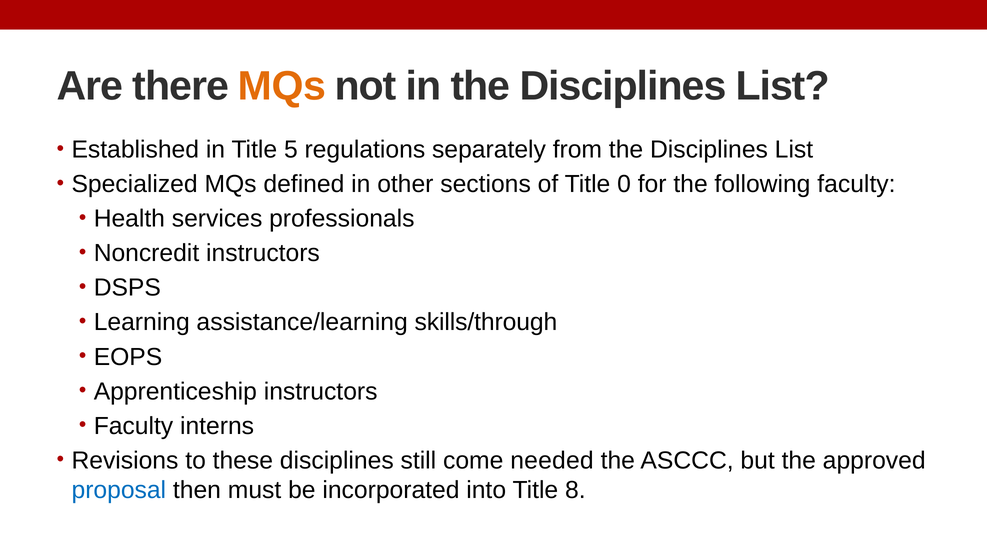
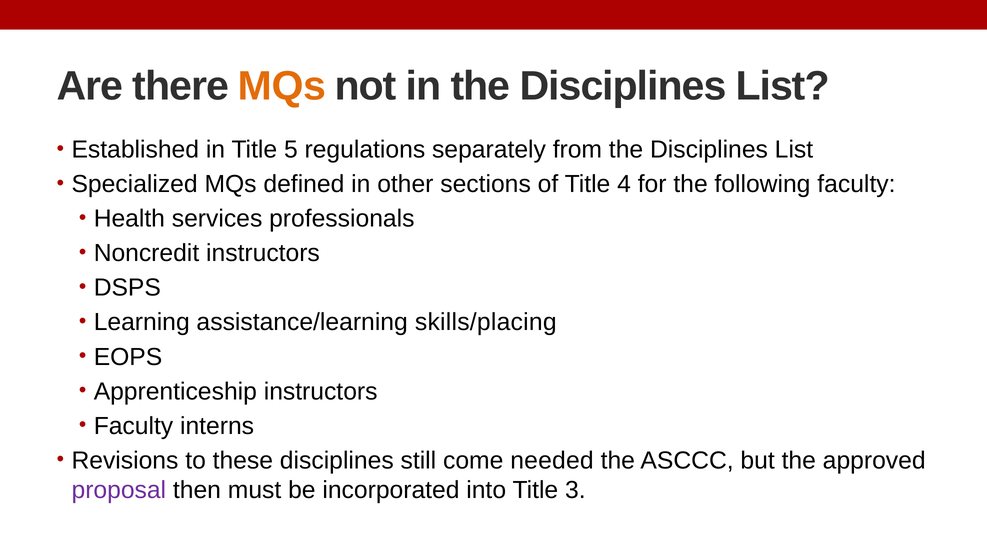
0: 0 -> 4
skills/through: skills/through -> skills/placing
proposal colour: blue -> purple
8: 8 -> 3
